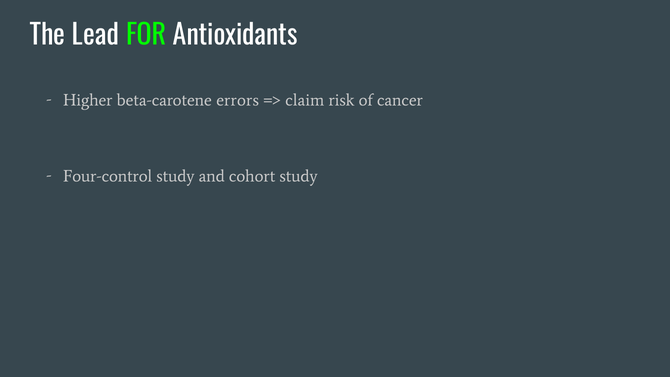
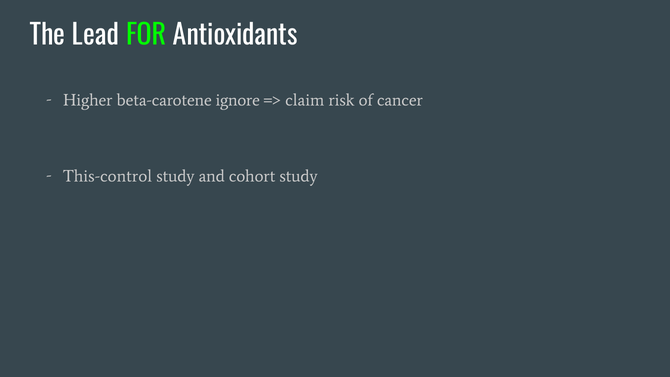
errors: errors -> ignore
Four-control: Four-control -> This-control
